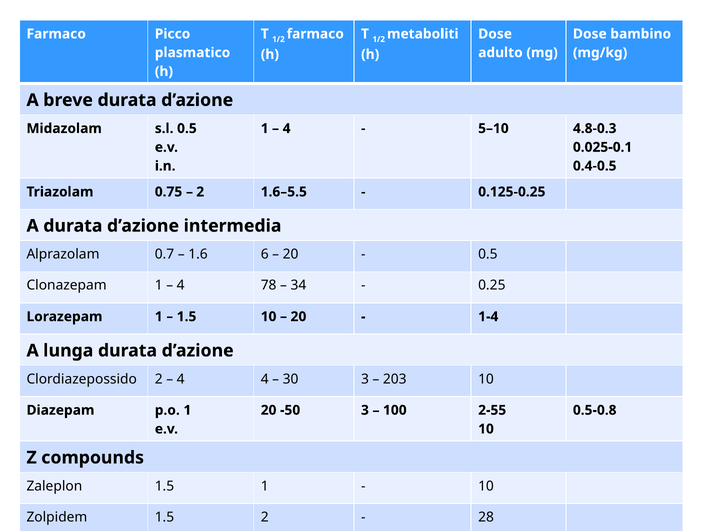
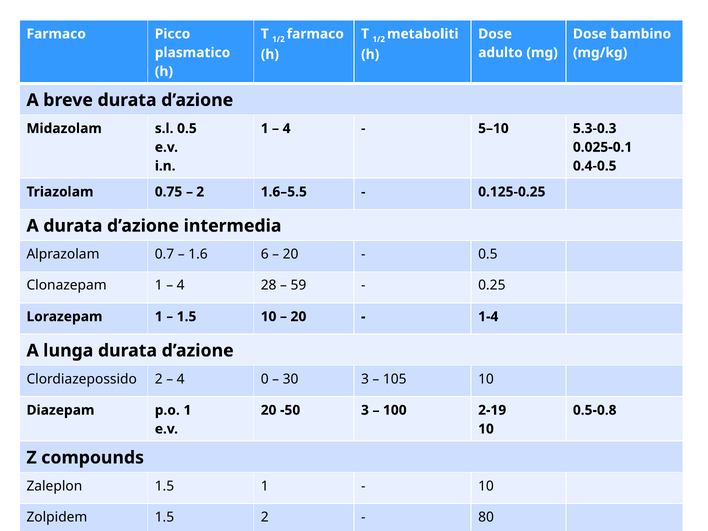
4.8-0.3: 4.8-0.3 -> 5.3-0.3
78: 78 -> 28
34: 34 -> 59
4 4: 4 -> 0
203: 203 -> 105
2-55: 2-55 -> 2-19
28: 28 -> 80
